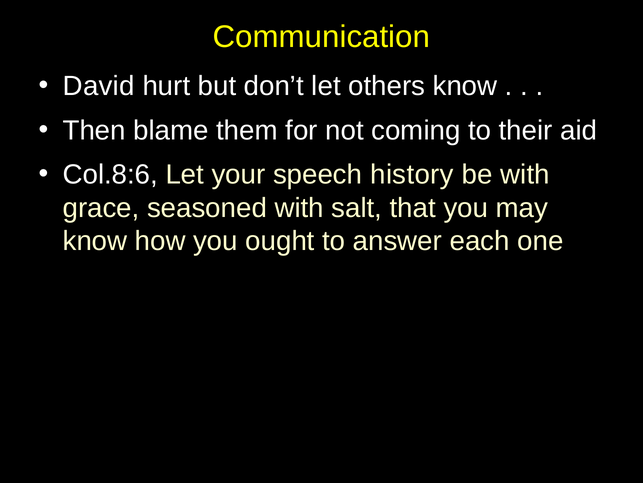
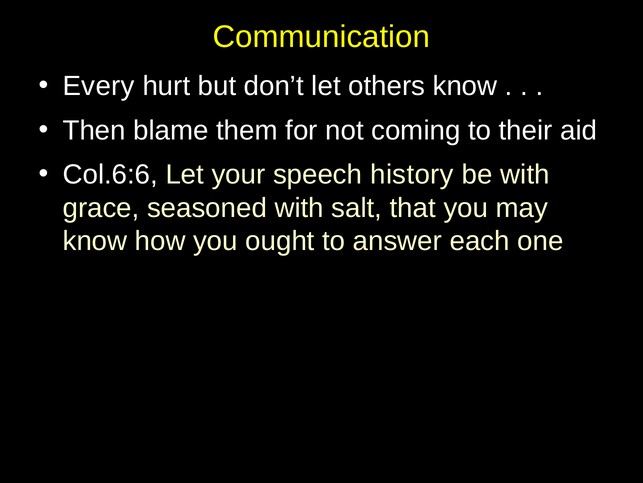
David: David -> Every
Col.8:6: Col.8:6 -> Col.6:6
